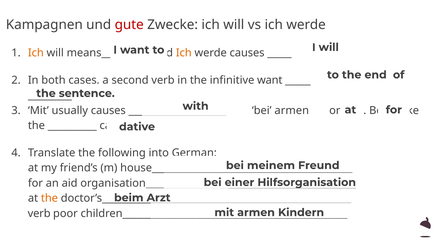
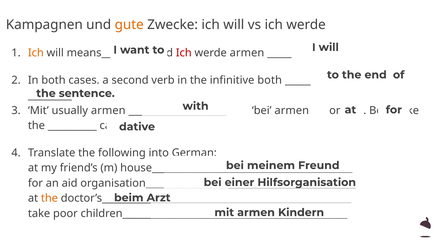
gute colour: red -> orange
Ich at (184, 53) colour: orange -> red
werde causes: causes -> armen
infinitive want: want -> both
usually causes: causes -> armen
verb at (39, 214): verb -> take
